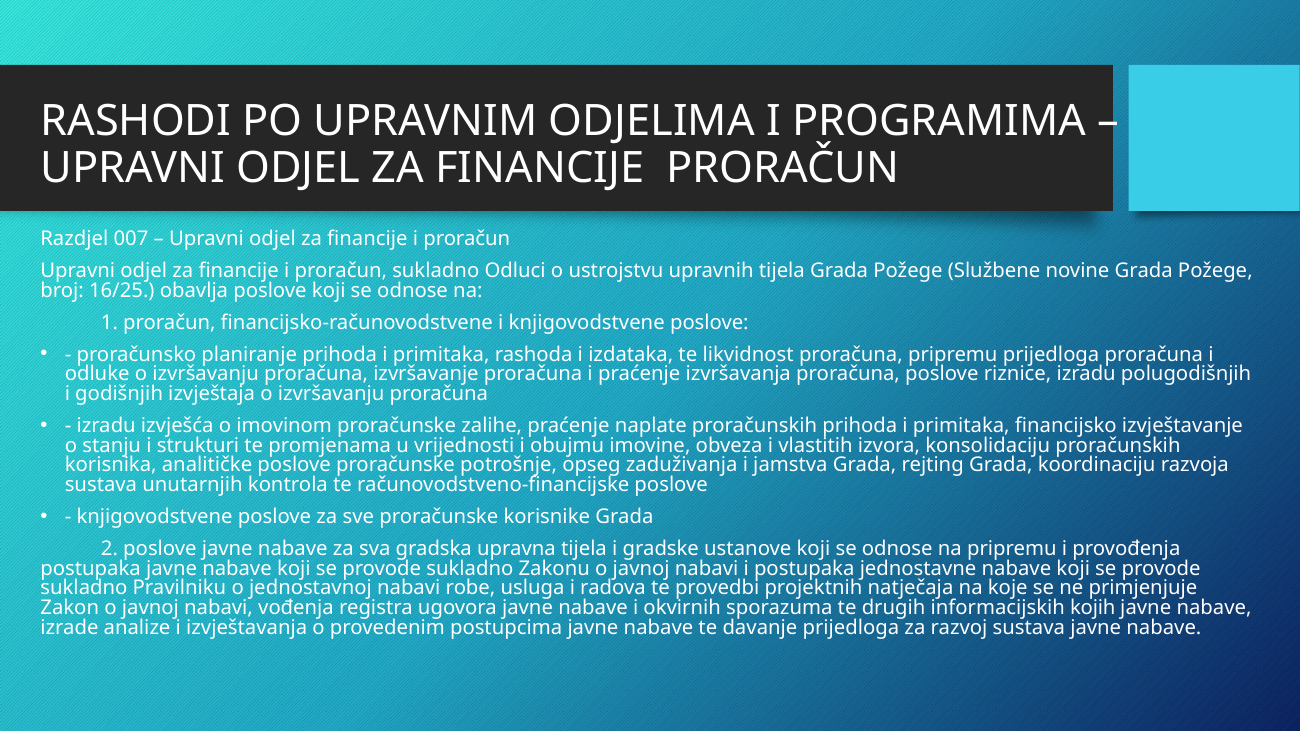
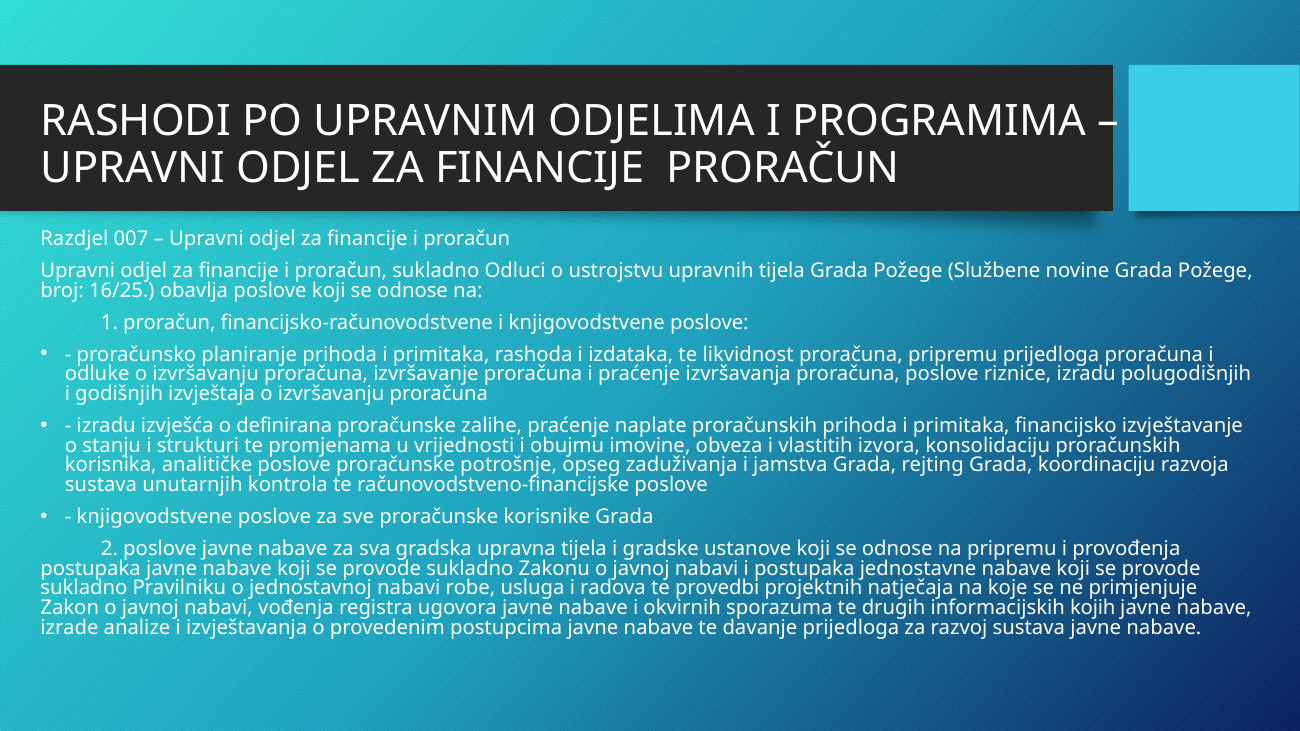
imovinom: imovinom -> definirana
